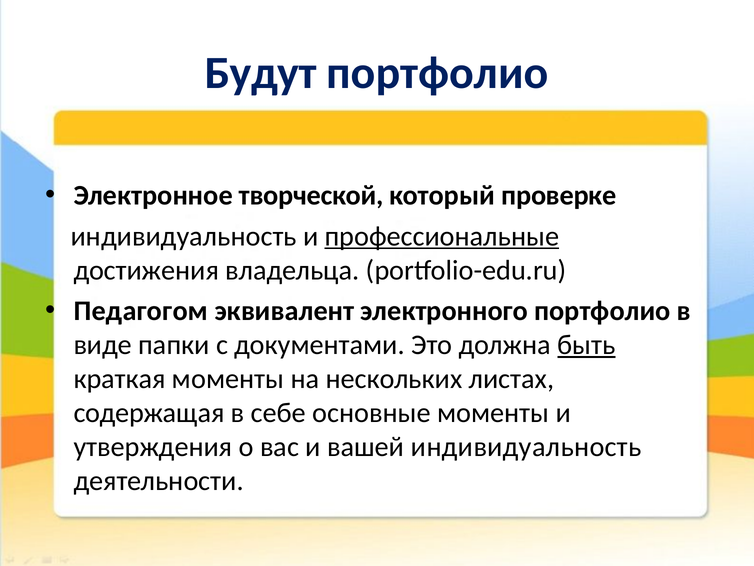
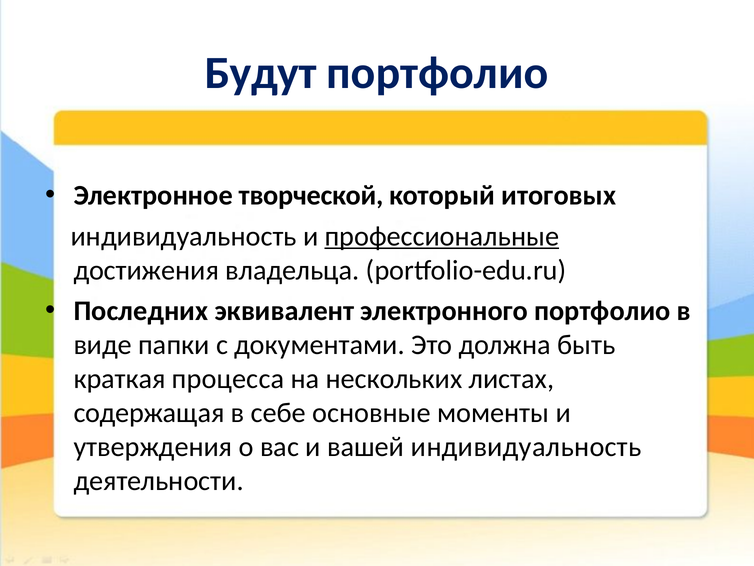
проверке: проверке -> итоговых
Педагогом: Педагогом -> Последних
быть underline: present -> none
краткая моменты: моменты -> процесса
